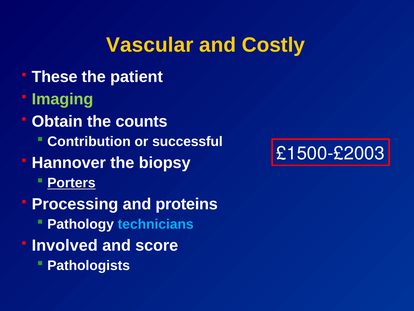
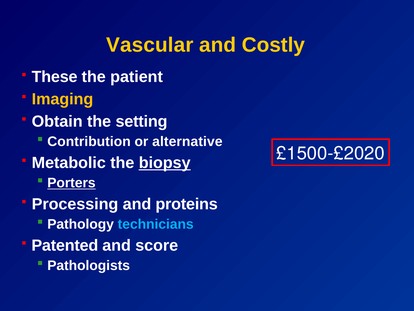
Imaging colour: light green -> yellow
counts: counts -> setting
successful: successful -> alternative
£1500-£2003: £1500-£2003 -> £1500-£2020
Hannover: Hannover -> Metabolic
biopsy underline: none -> present
Involved: Involved -> Patented
